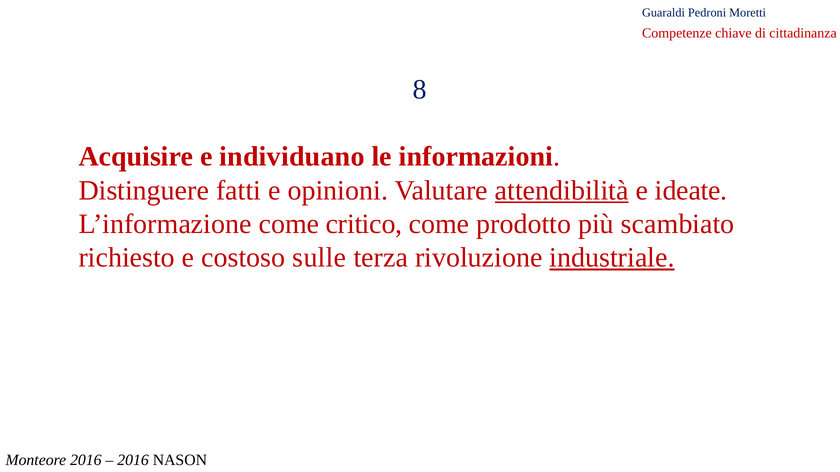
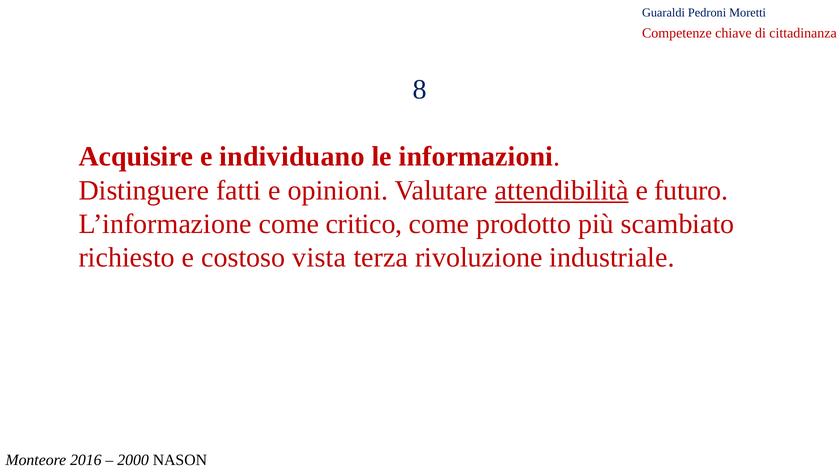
ideate: ideate -> futuro
sulle: sulle -> vista
industriale underline: present -> none
2016 at (133, 461): 2016 -> 2000
